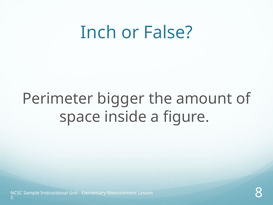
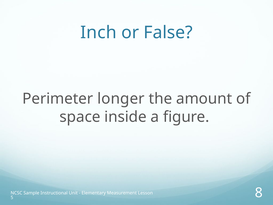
bigger: bigger -> longer
